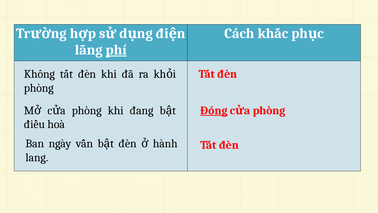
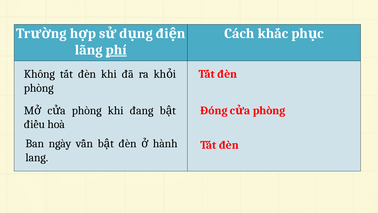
Đóng underline: present -> none
